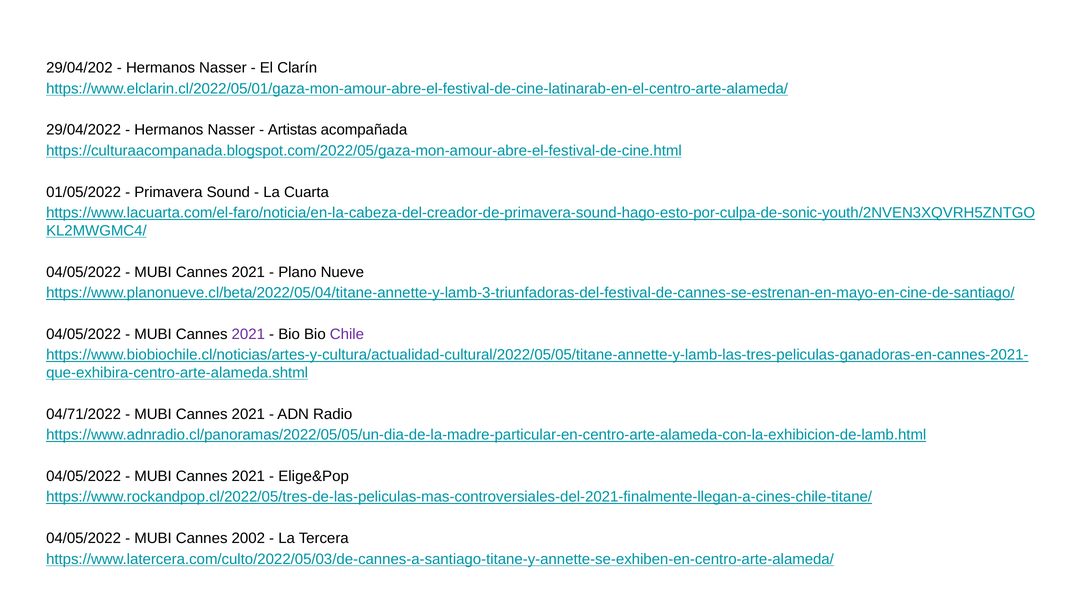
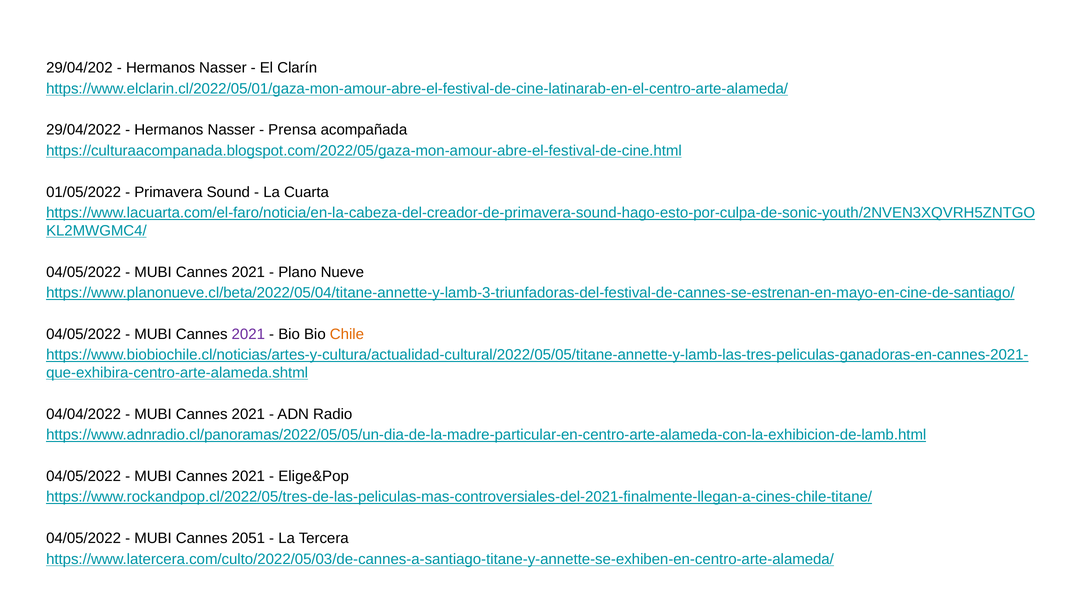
Artistas: Artistas -> Prensa
Chile colour: purple -> orange
04/71/2022: 04/71/2022 -> 04/04/2022
2002: 2002 -> 2051
